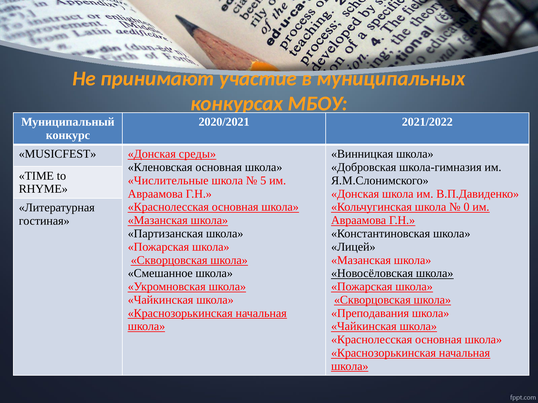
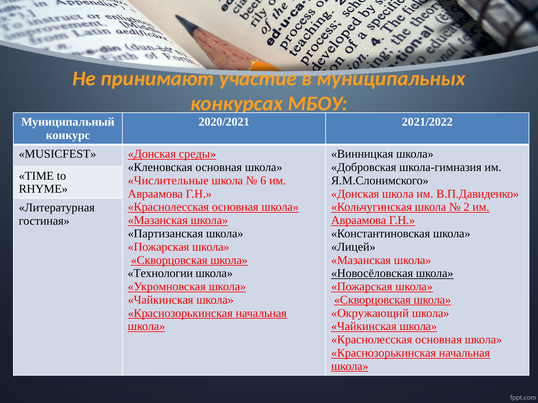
5: 5 -> 6
0: 0 -> 2
Смешанное: Смешанное -> Технологии
Преподавания: Преподавания -> Окружающий
